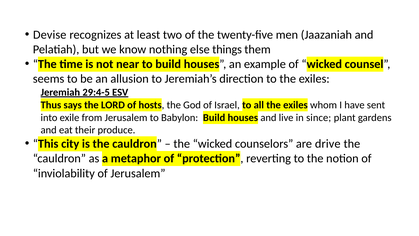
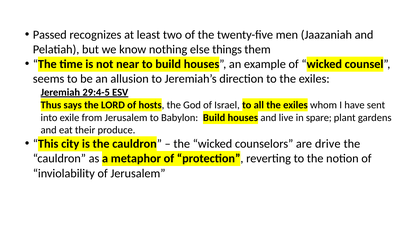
Devise: Devise -> Passed
since: since -> spare
